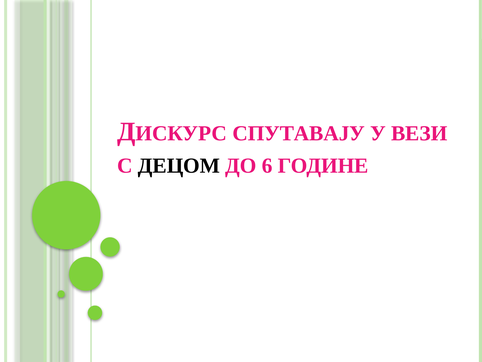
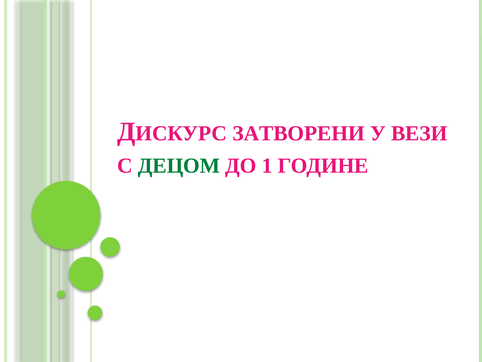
СПУТАВАЈУ: СПУТАВАЈУ -> ЗАТВОРЕНИ
ДЕЦОМ colour: black -> green
6: 6 -> 1
